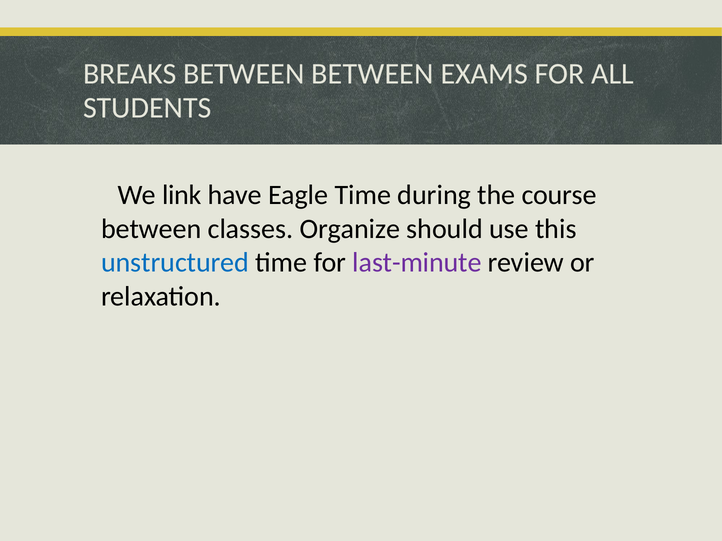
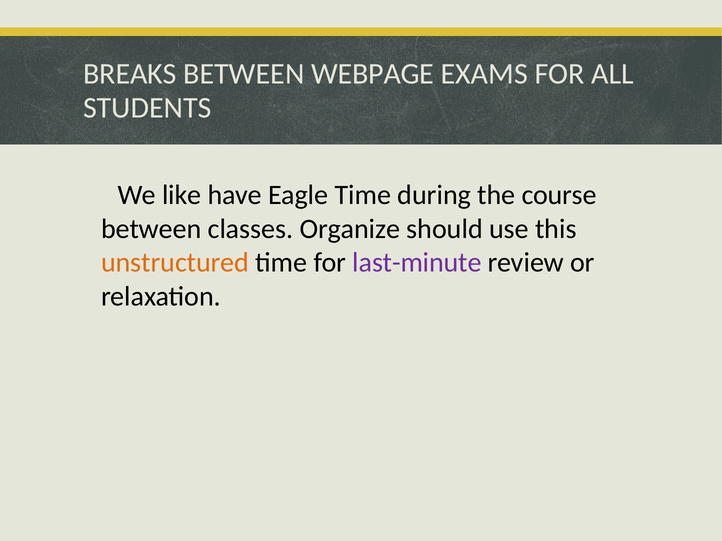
BETWEEN BETWEEN: BETWEEN -> WEBPAGE
link: link -> like
unstructured colour: blue -> orange
